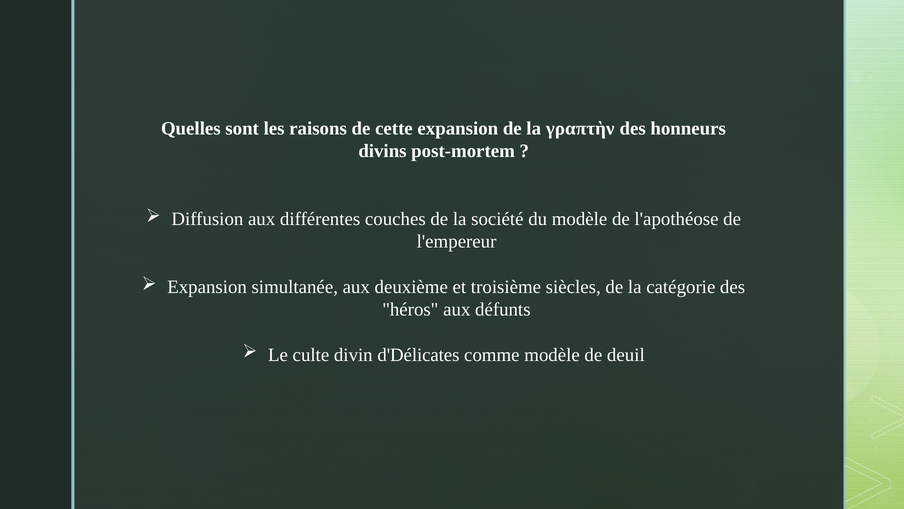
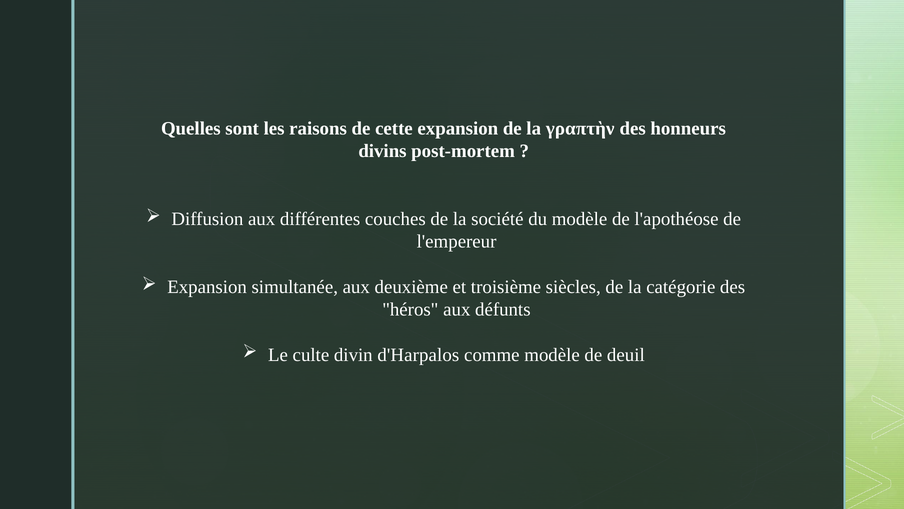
d'Délicates: d'Délicates -> d'Harpalos
